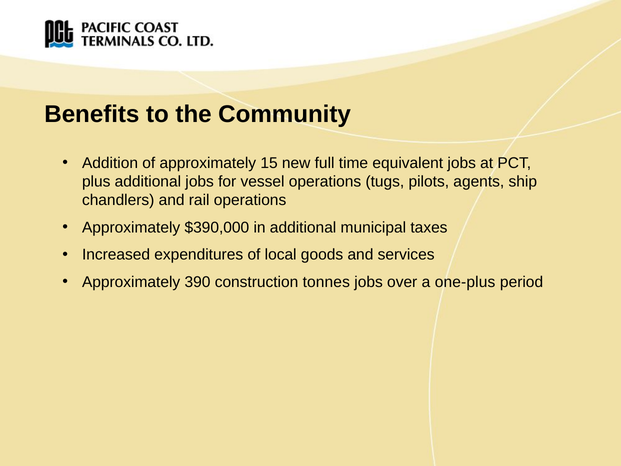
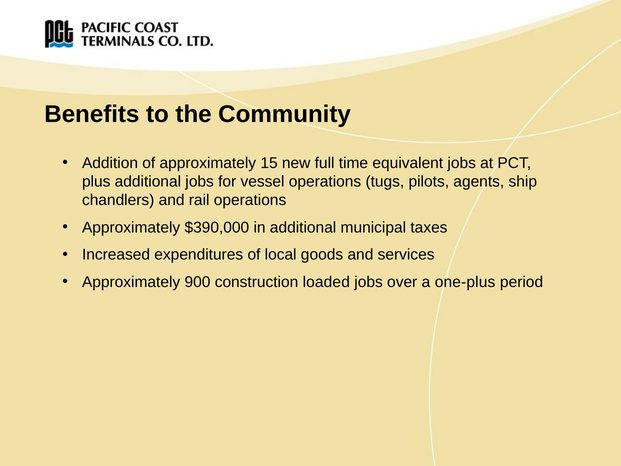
390: 390 -> 900
tonnes: tonnes -> loaded
